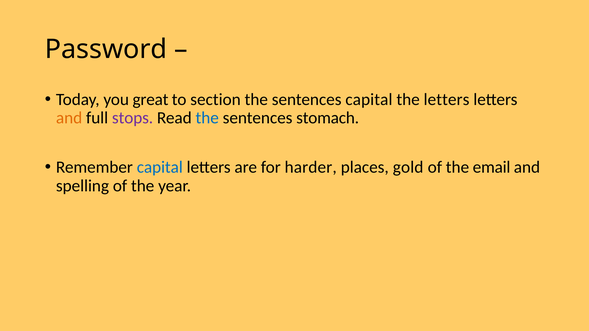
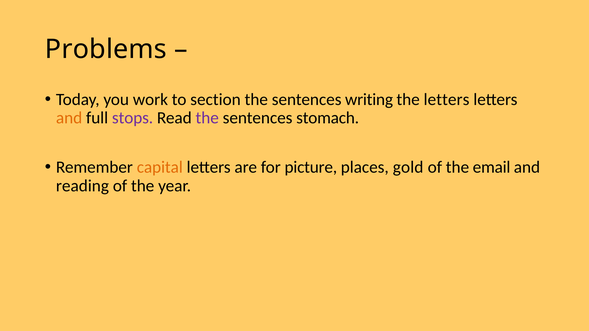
Password: Password -> Problems
great: great -> work
sentences capital: capital -> writing
the at (207, 118) colour: blue -> purple
capital at (160, 167) colour: blue -> orange
harder: harder -> picture
spelling: spelling -> reading
